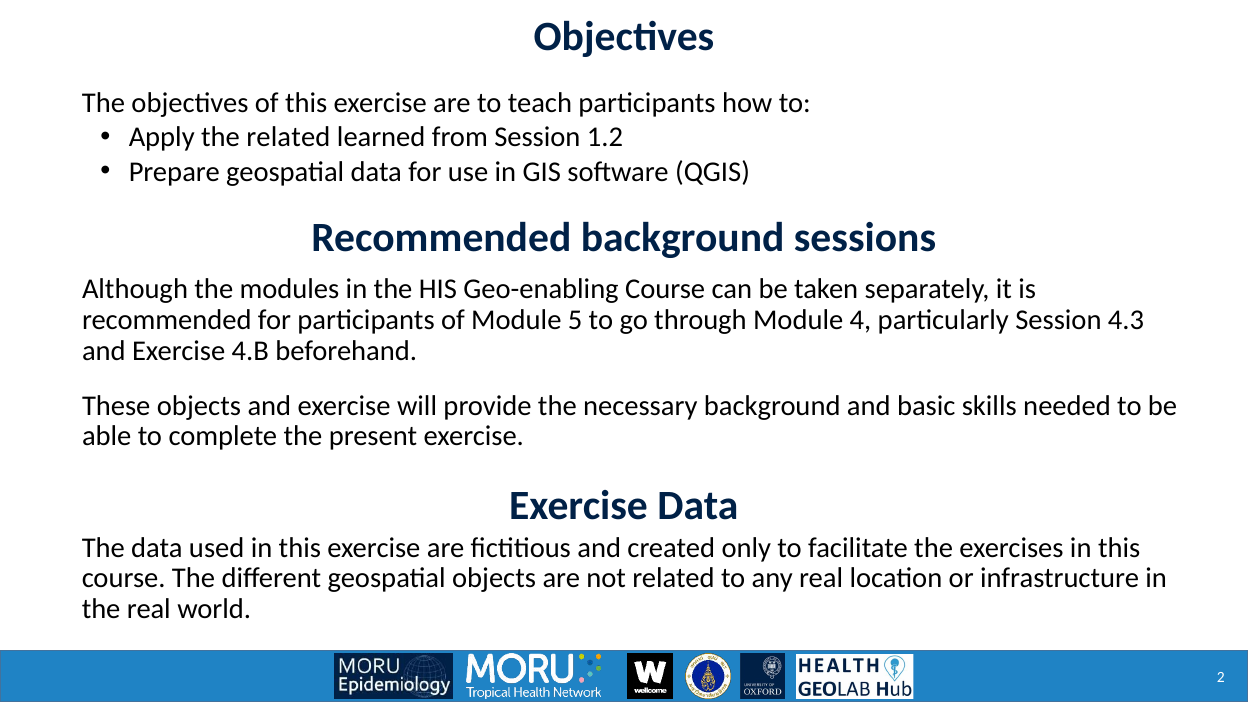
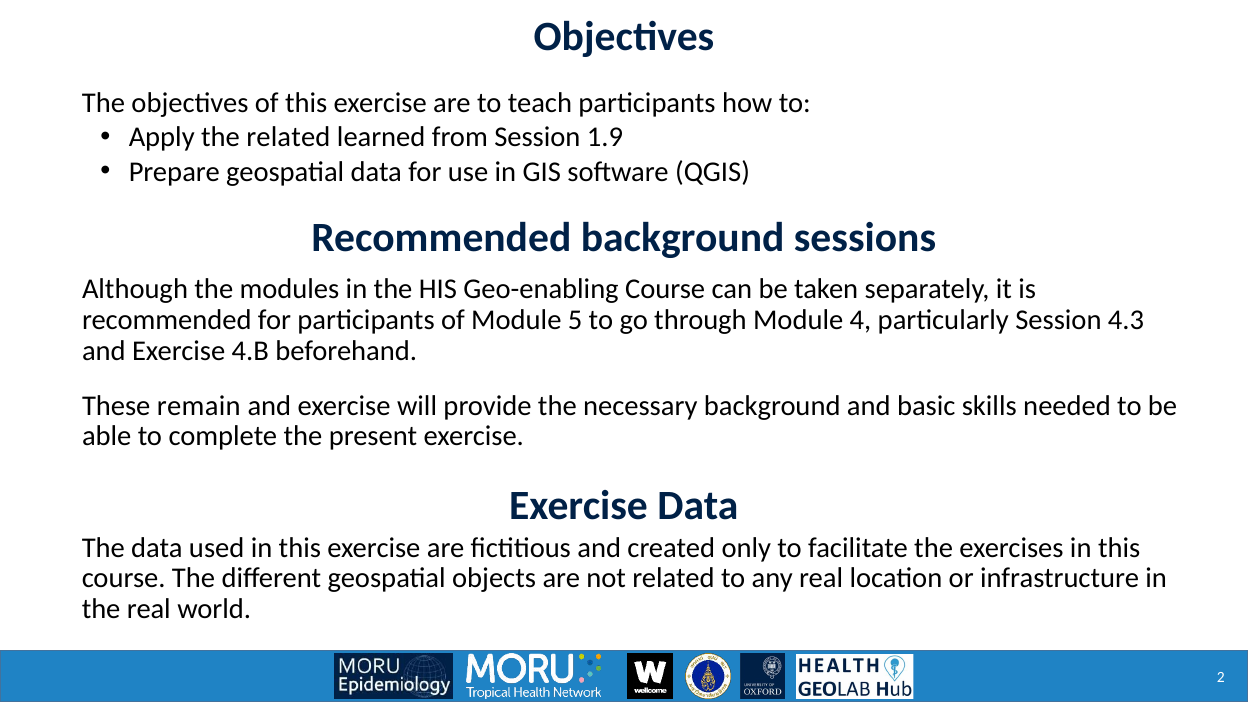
1.2: 1.2 -> 1.9
These objects: objects -> remain
